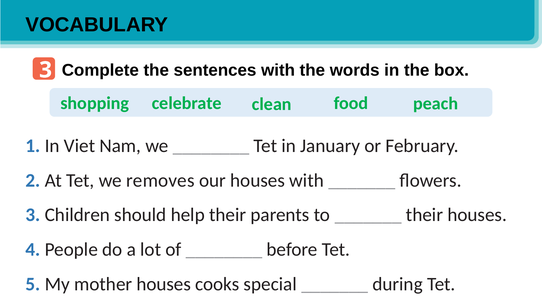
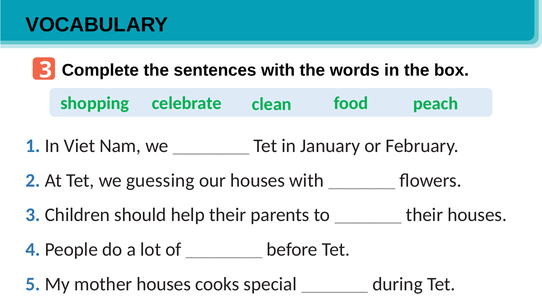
removes: removes -> guessing
